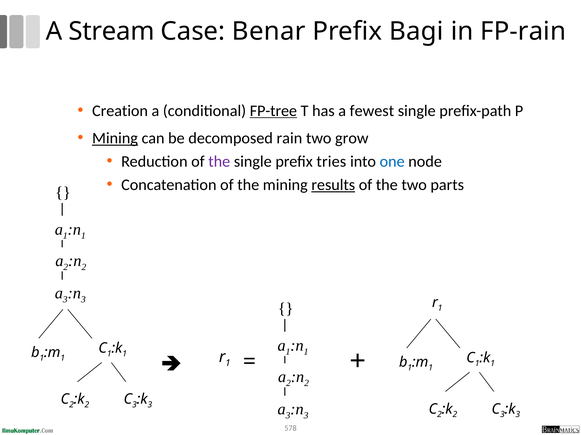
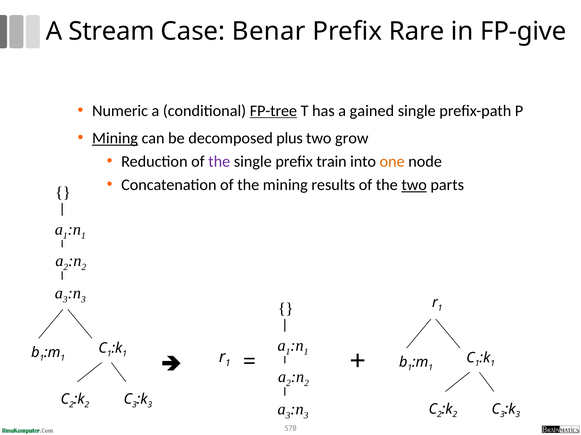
Bagi: Bagi -> Rare
FP-rain: FP-rain -> FP-give
Creation: Creation -> Numeric
fewest: fewest -> gained
rain: rain -> plus
tries: tries -> train
one colour: blue -> orange
results underline: present -> none
two at (414, 185) underline: none -> present
